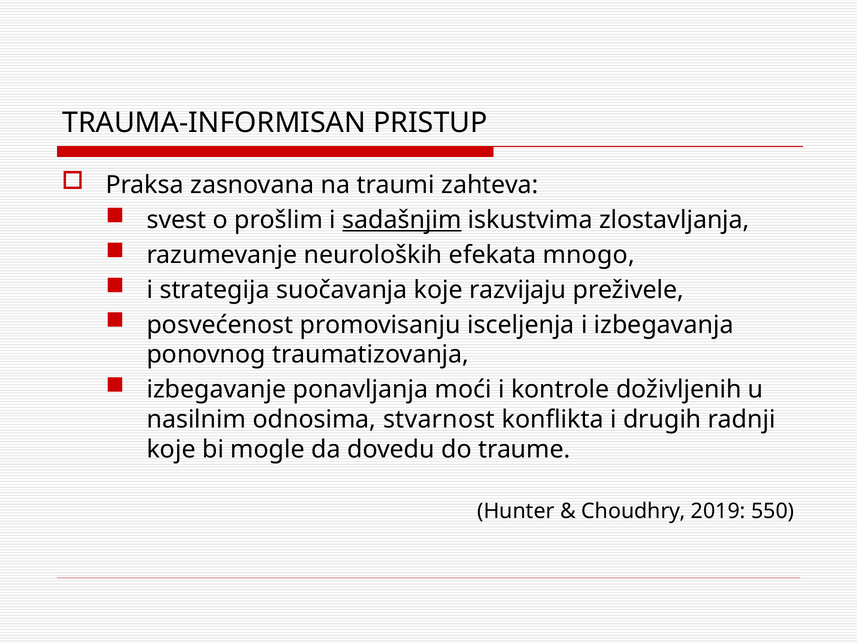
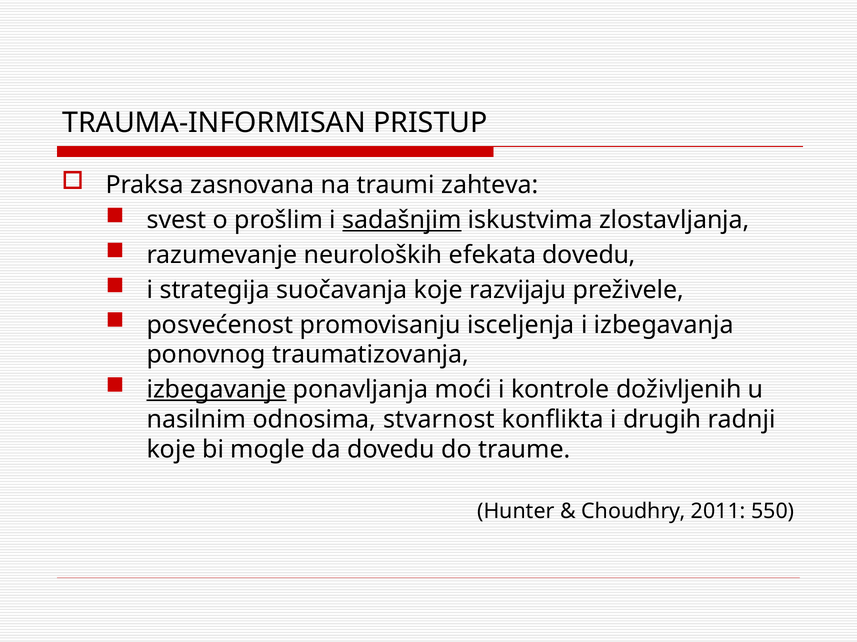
efekata mnogo: mnogo -> dovedu
izbegavanje underline: none -> present
2019: 2019 -> 2011
